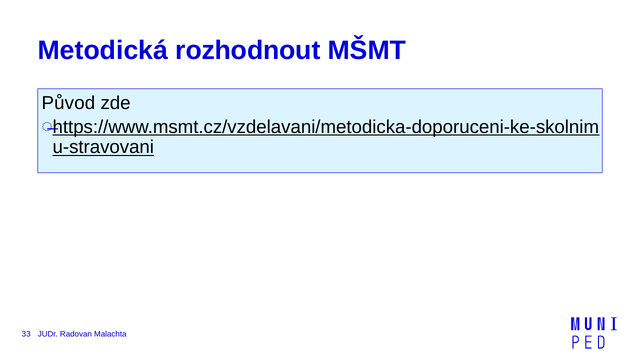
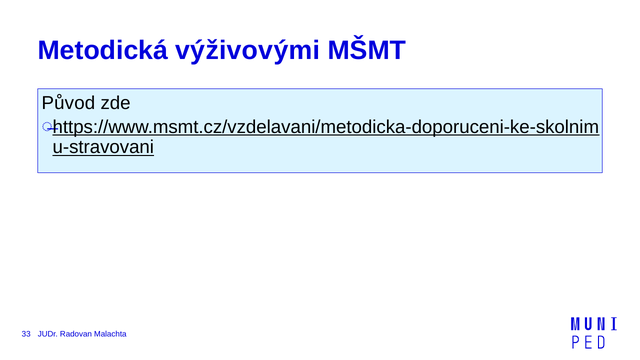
rozhodnout: rozhodnout -> výživovými
